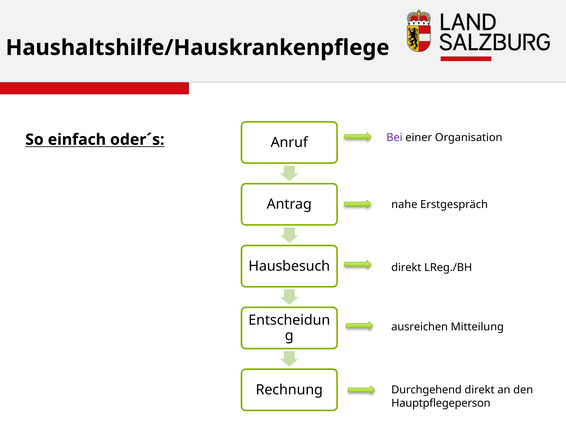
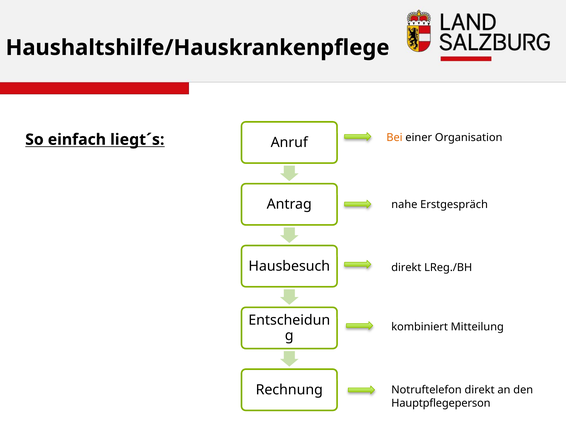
Bei colour: purple -> orange
oder´s: oder´s -> liegt´s
ausreichen: ausreichen -> kombiniert
Durchgehend: Durchgehend -> Notruftelefon
